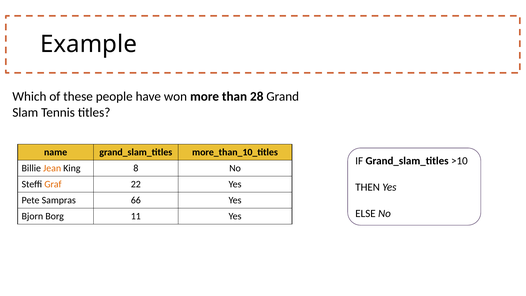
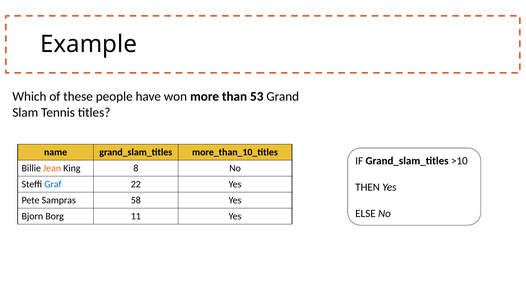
28: 28 -> 53
Graf colour: orange -> blue
66: 66 -> 58
